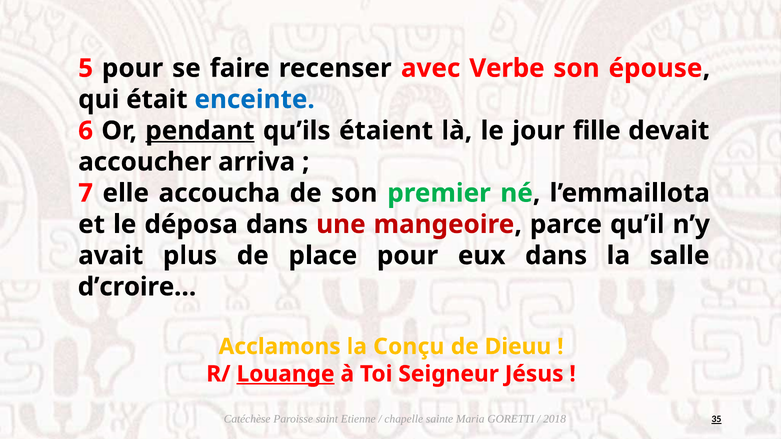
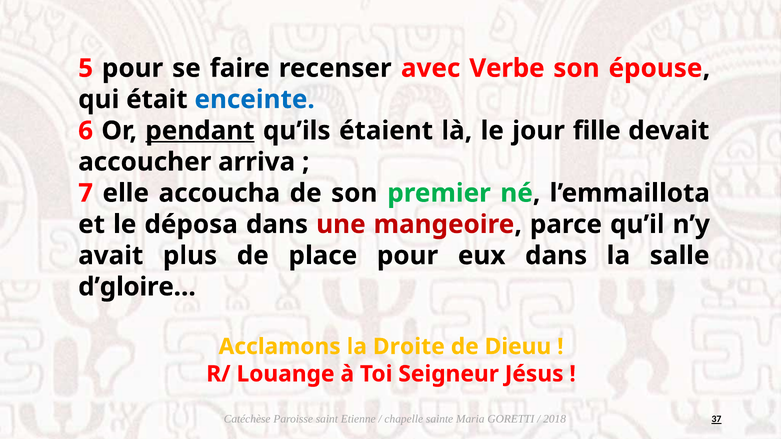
d’croire…: d’croire… -> d’gloire…
Conçu: Conçu -> Droite
Louange underline: present -> none
35: 35 -> 37
